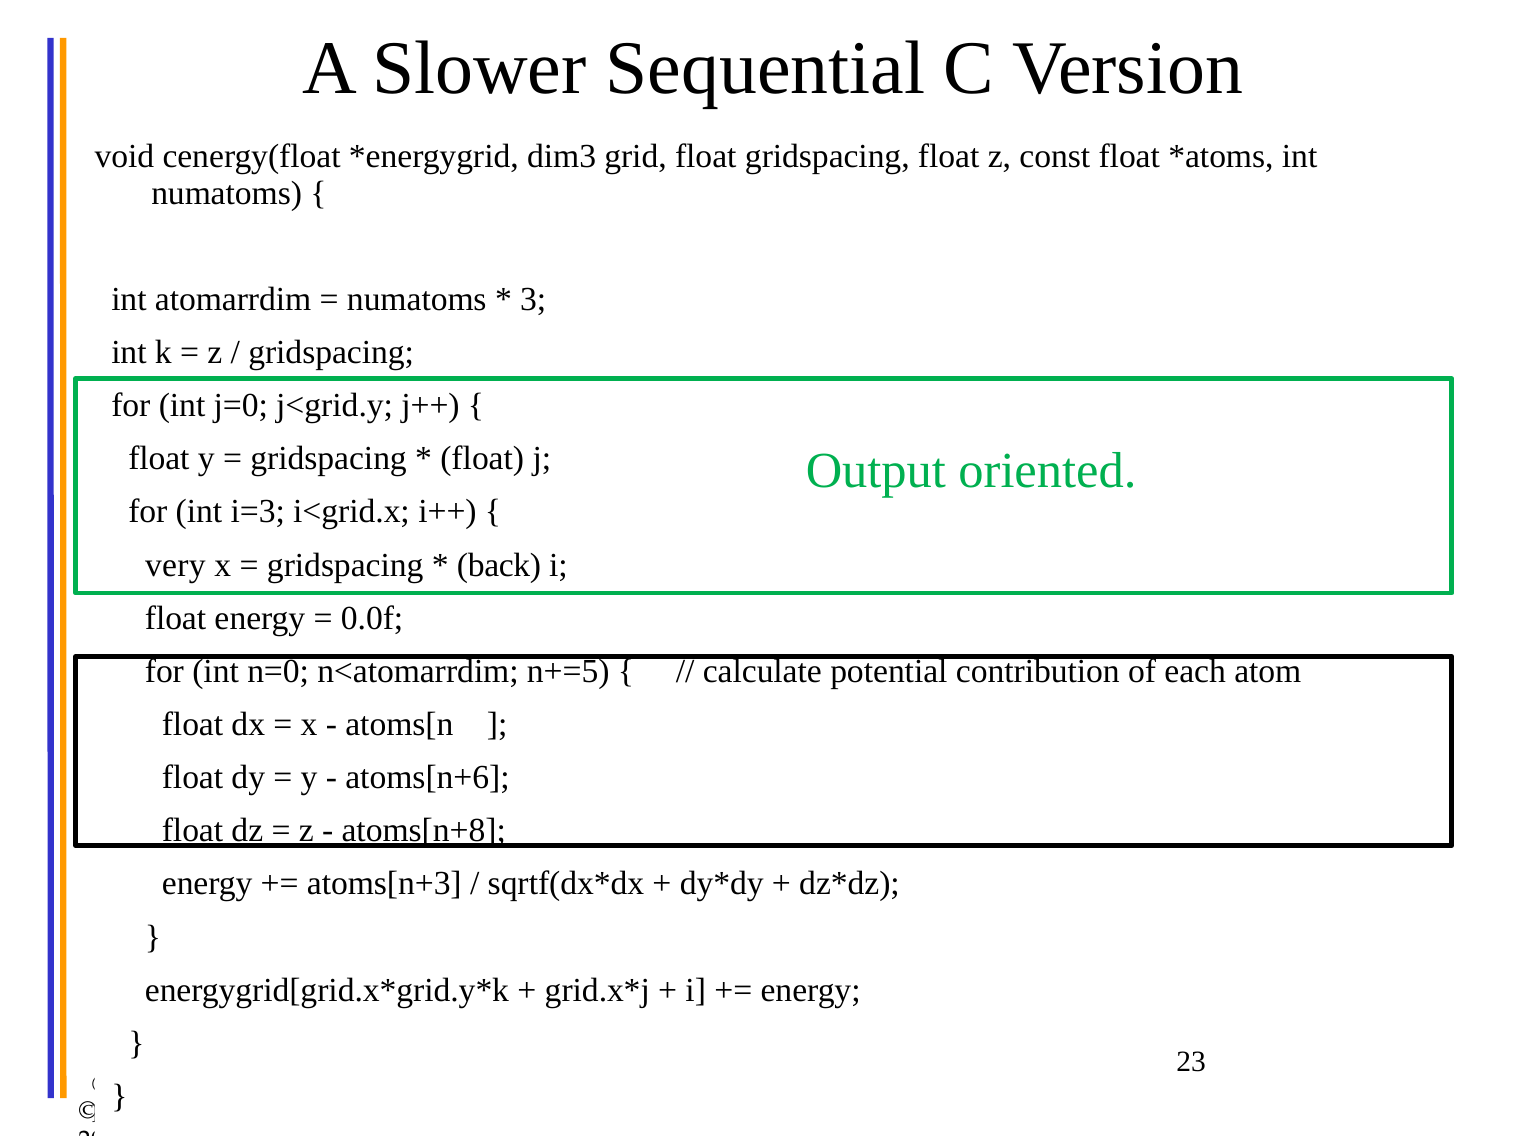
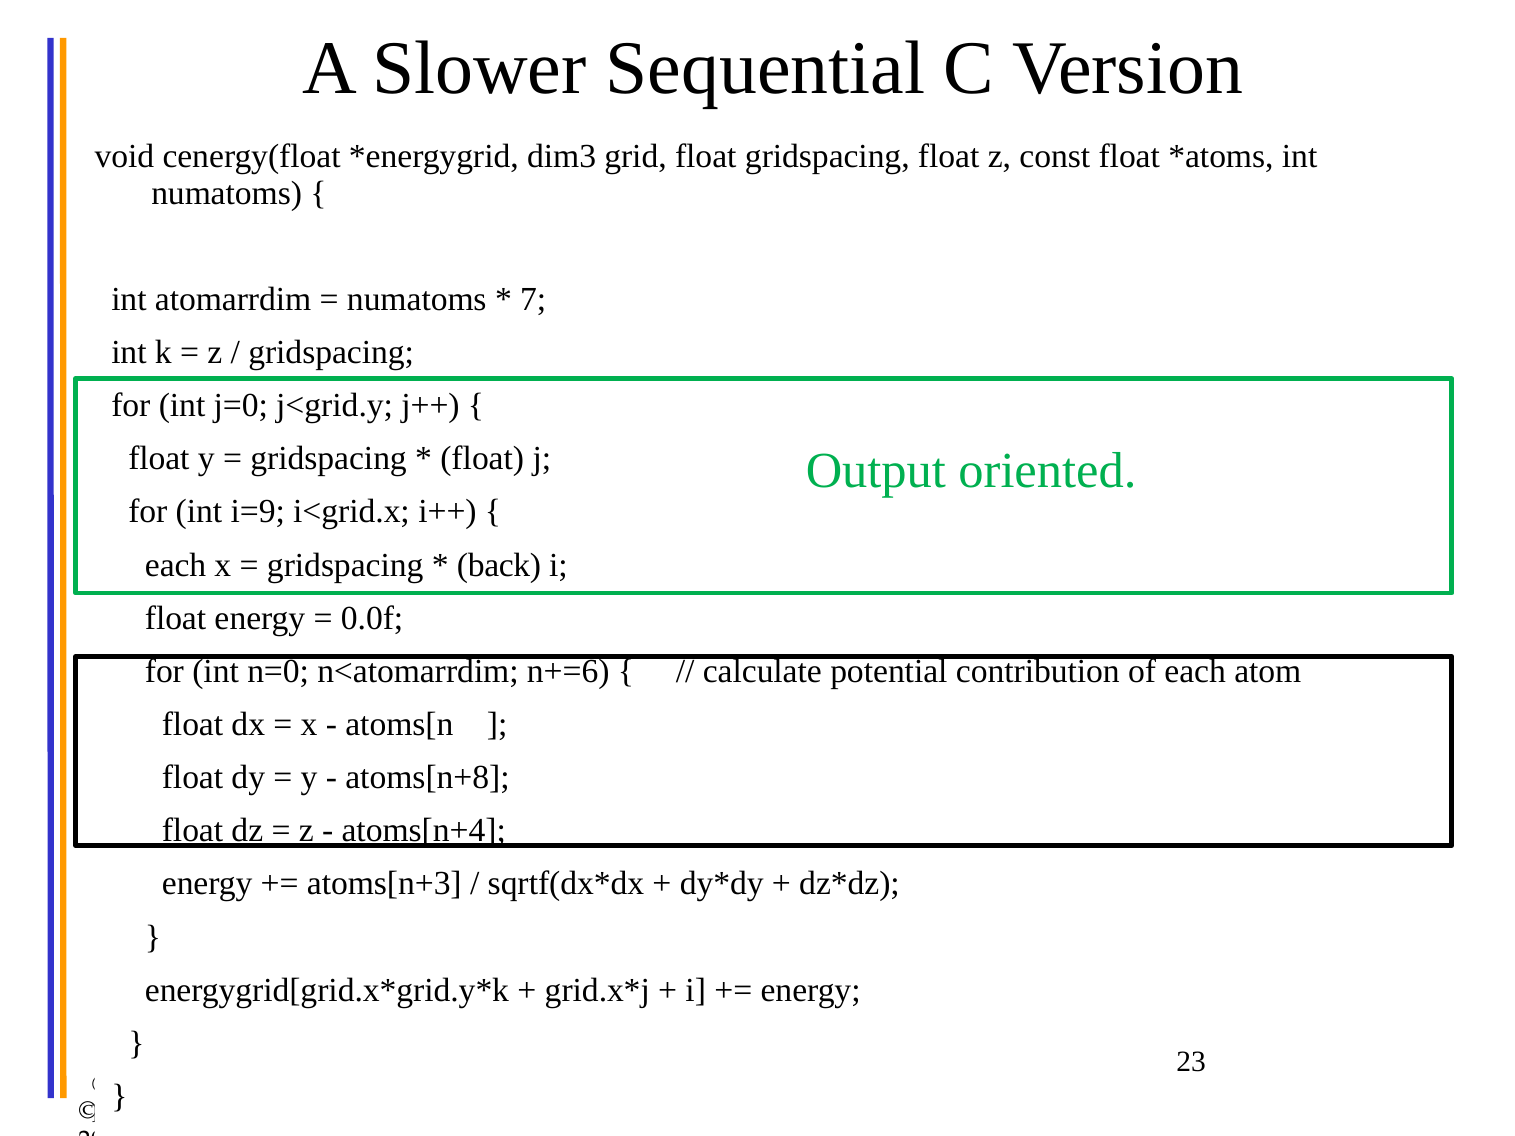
3: 3 -> 7
i=3: i=3 -> i=9
very at (175, 565): very -> each
n+=5: n+=5 -> n+=6
atoms[n+6: atoms[n+6 -> atoms[n+8
atoms[n+8: atoms[n+8 -> atoms[n+4
